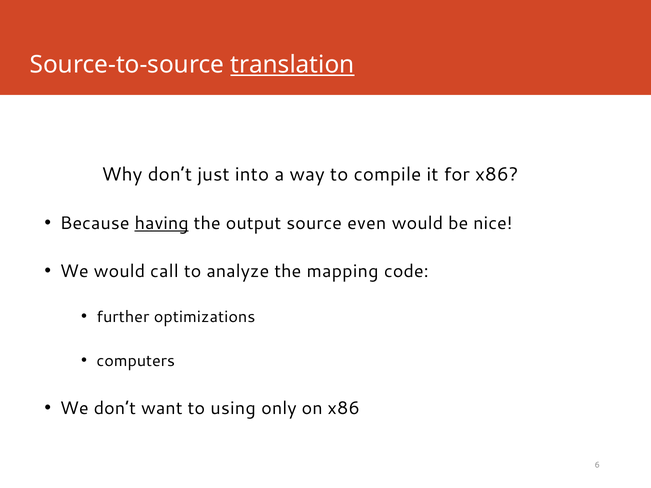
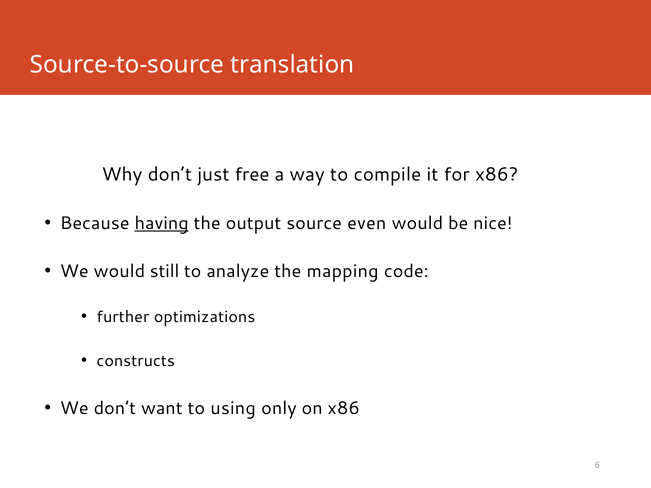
translation underline: present -> none
into: into -> free
call: call -> still
computers: computers -> constructs
